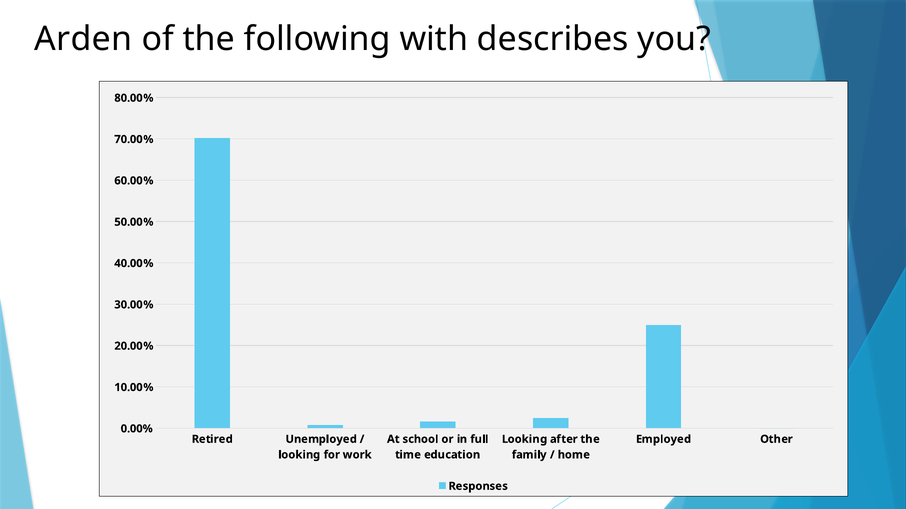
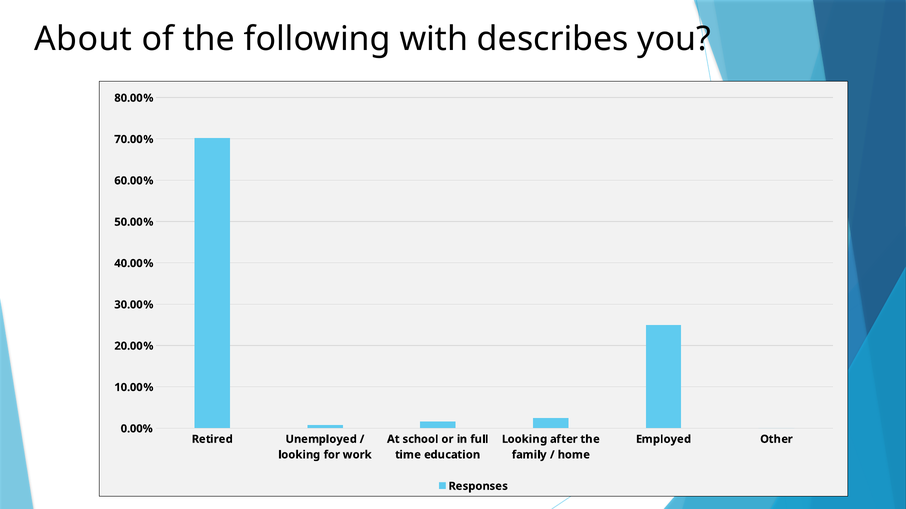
Arden: Arden -> About
